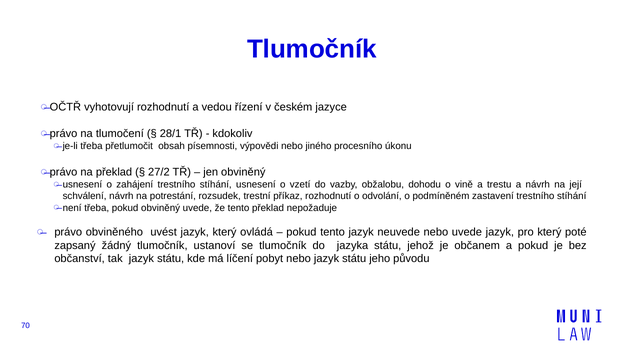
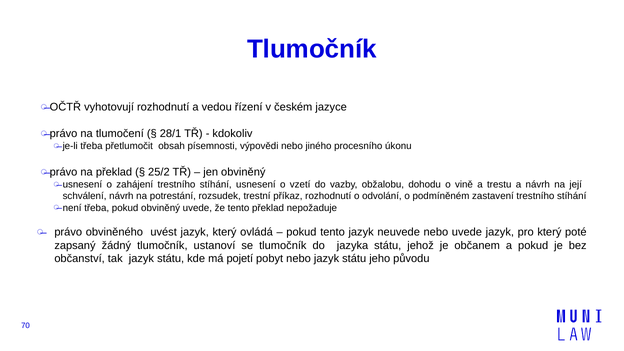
27/2: 27/2 -> 25/2
líčení: líčení -> pojetí
